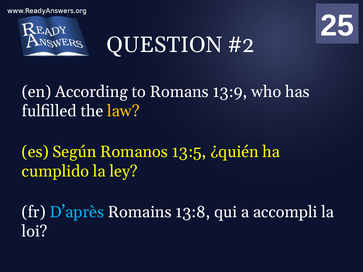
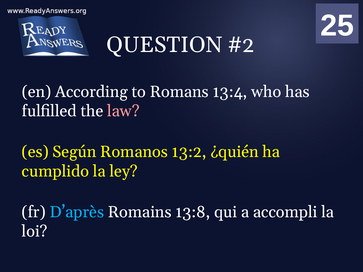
13:9: 13:9 -> 13:4
law colour: yellow -> pink
13:5: 13:5 -> 13:2
